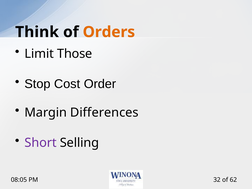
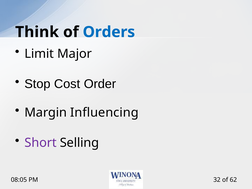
Orders colour: orange -> blue
Those: Those -> Major
Differences: Differences -> Influencing
